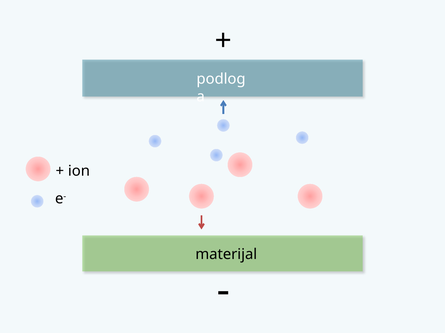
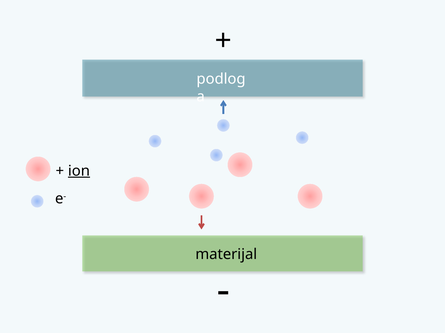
ion underline: none -> present
